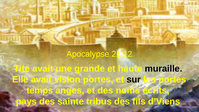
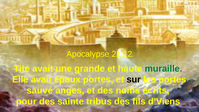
muraille colour: black -> green
vision: vision -> époux
temps: temps -> sauvé
pays: pays -> pour
